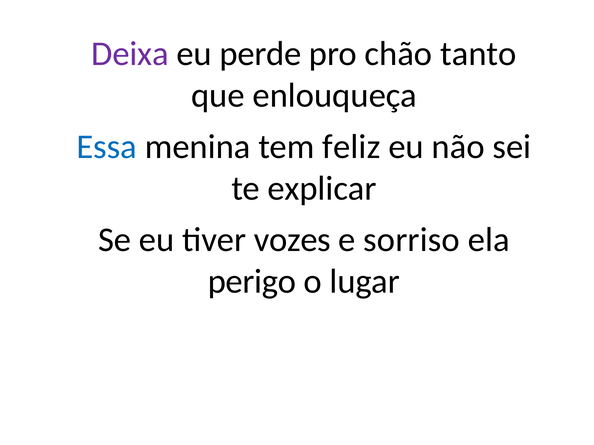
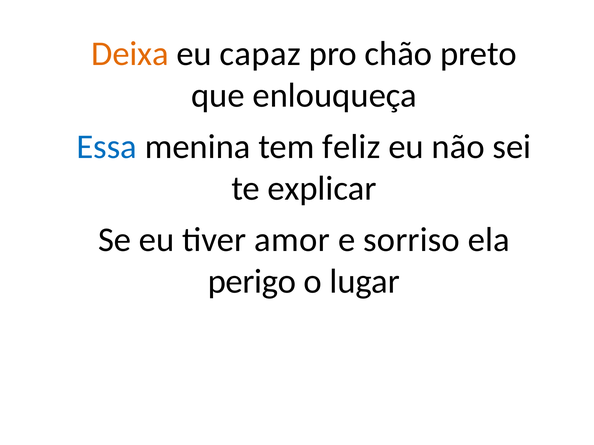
Deixa colour: purple -> orange
perde: perde -> capaz
tanto: tanto -> preto
vozes: vozes -> amor
